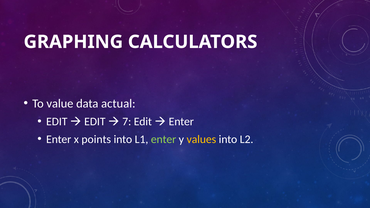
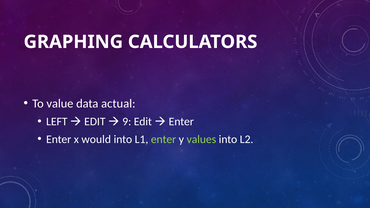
EDIT at (57, 122): EDIT -> LEFT
7: 7 -> 9
points: points -> would
values colour: yellow -> light green
